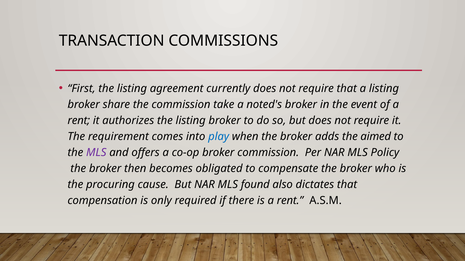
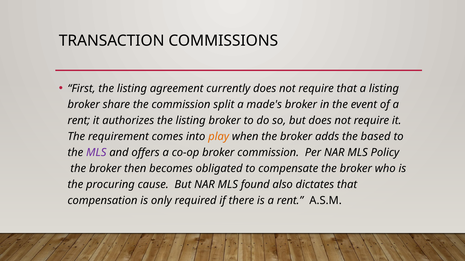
take: take -> split
noted's: noted's -> made's
play colour: blue -> orange
aimed: aimed -> based
